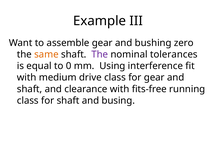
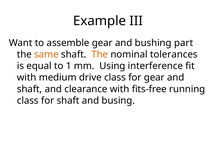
zero: zero -> part
The at (100, 54) colour: purple -> orange
0: 0 -> 1
